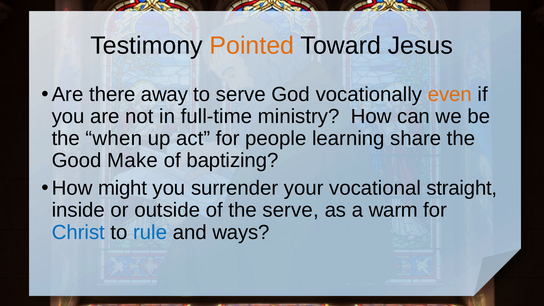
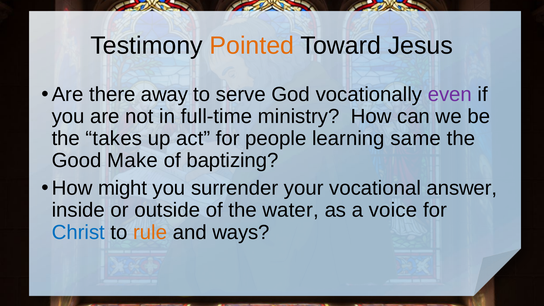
even colour: orange -> purple
when: when -> takes
share: share -> same
straight: straight -> answer
the serve: serve -> water
warm: warm -> voice
rule colour: blue -> orange
